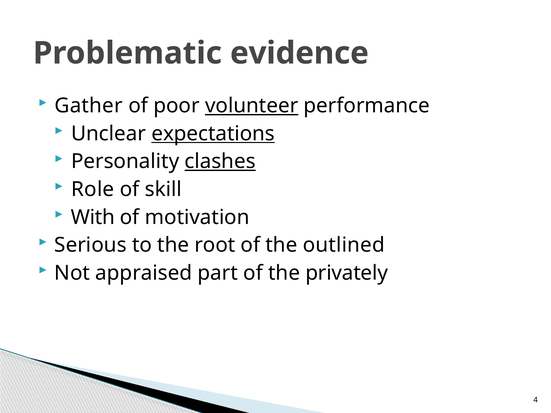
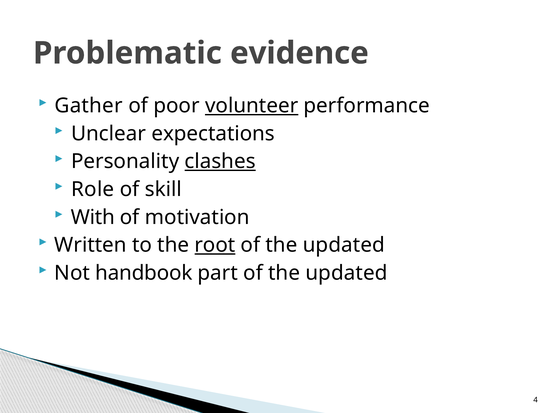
expectations underline: present -> none
Serious: Serious -> Written
root underline: none -> present
outlined at (344, 245): outlined -> updated
appraised: appraised -> handbook
part of the privately: privately -> updated
